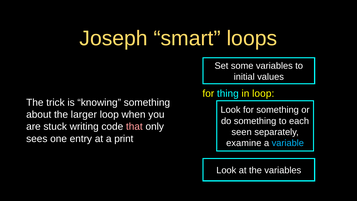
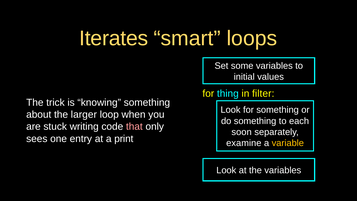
Joseph: Joseph -> Iterates
in loop: loop -> filter
seen: seen -> soon
variable colour: light blue -> yellow
